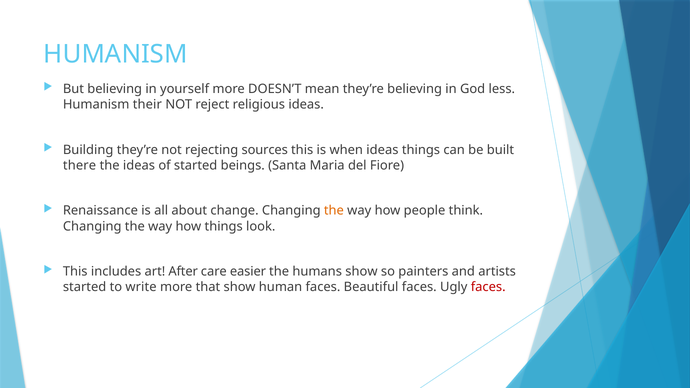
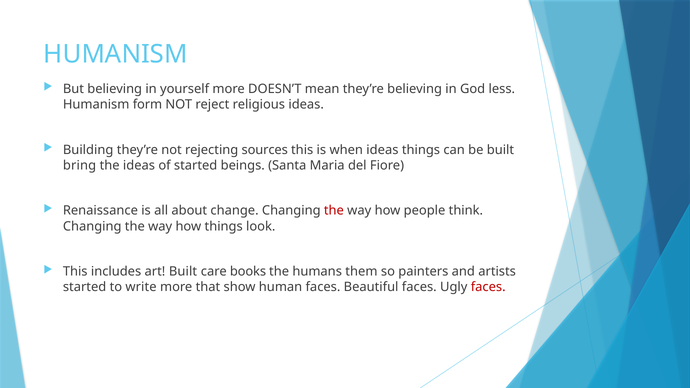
their: their -> form
there: there -> bring
the at (334, 211) colour: orange -> red
art After: After -> Built
easier: easier -> books
humans show: show -> them
